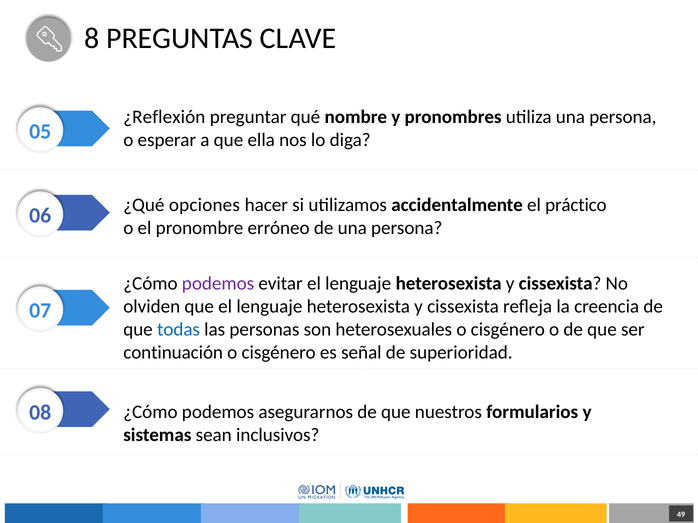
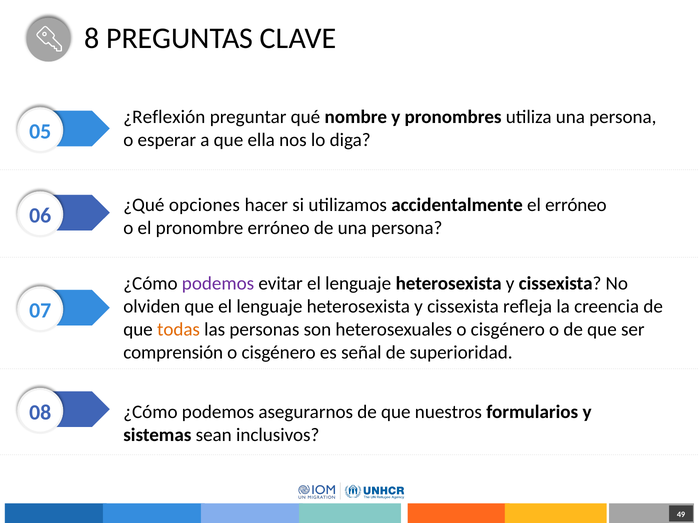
el práctico: práctico -> erróneo
todas colour: blue -> orange
continuación: continuación -> comprensión
